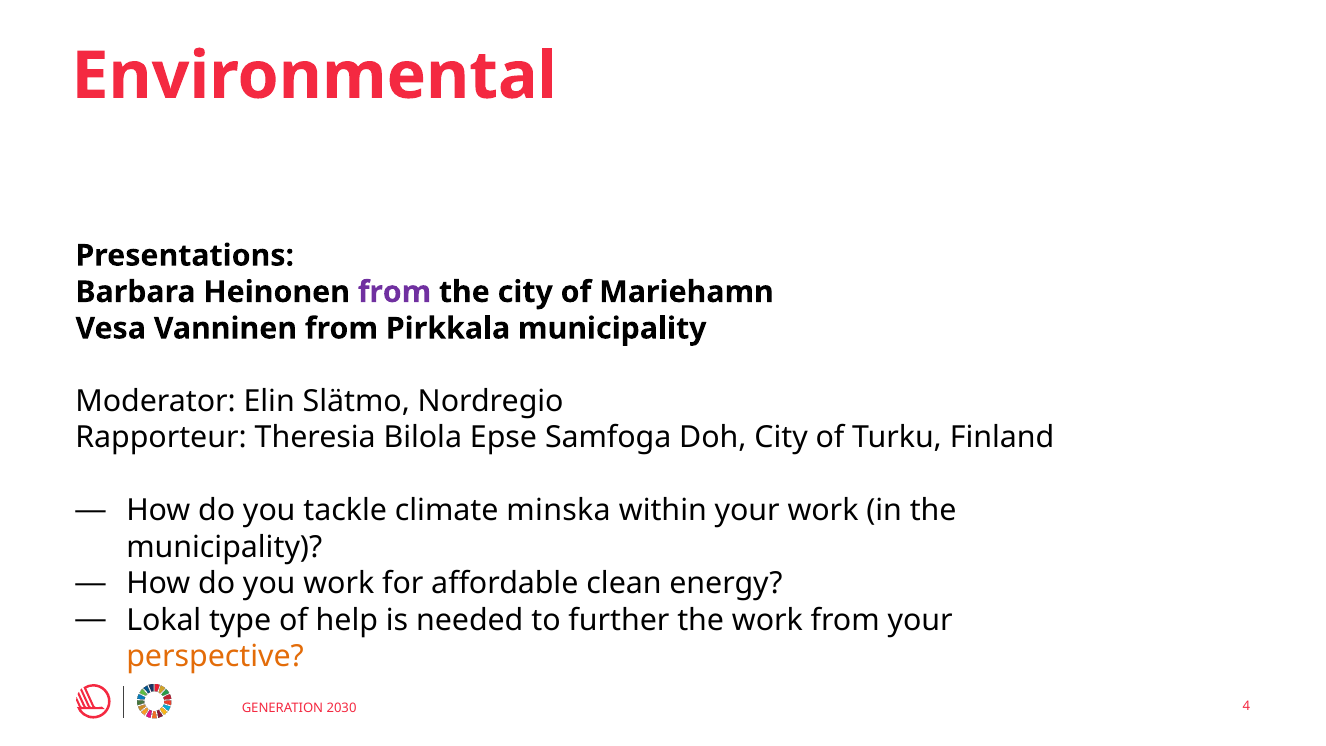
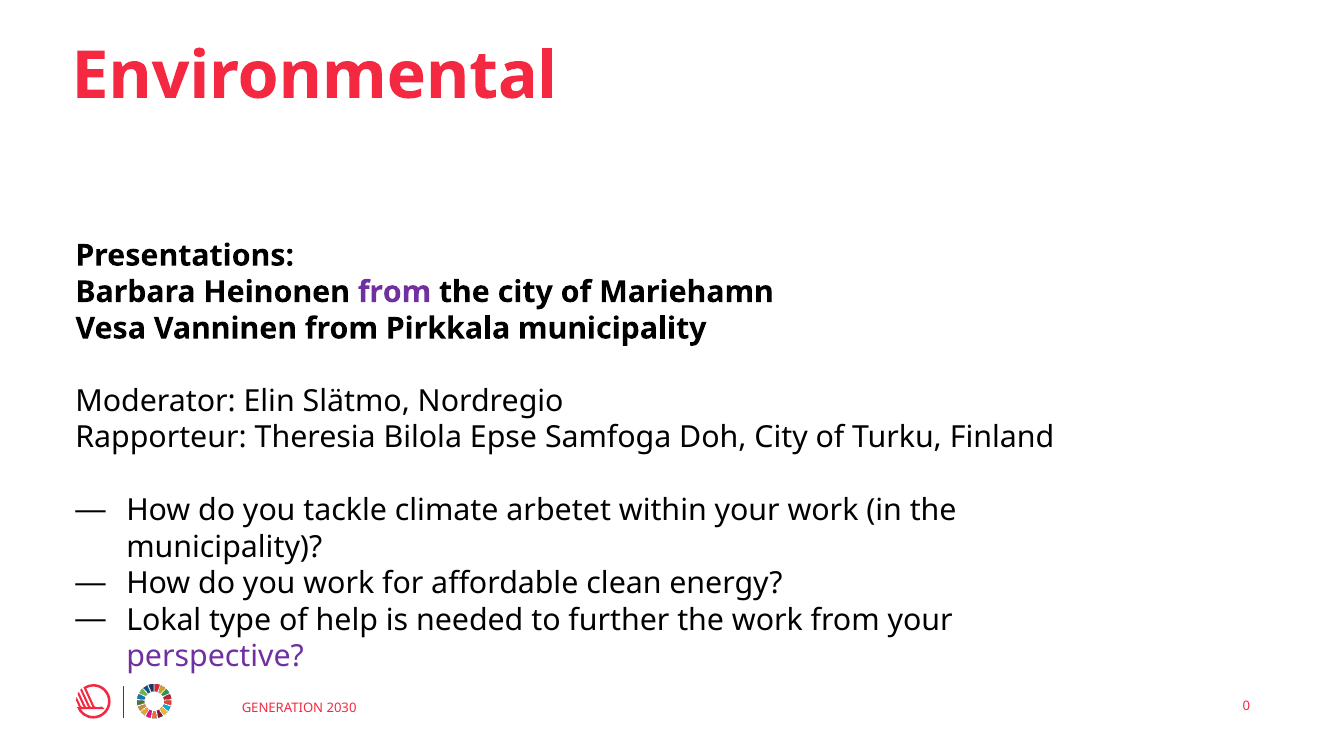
minska: minska -> arbetet
perspective colour: orange -> purple
4: 4 -> 0
